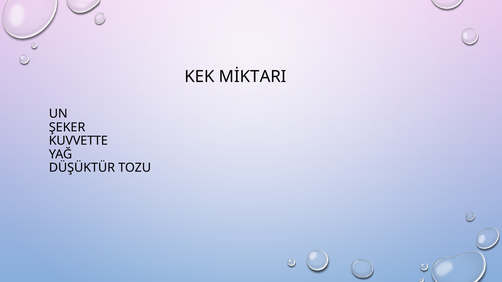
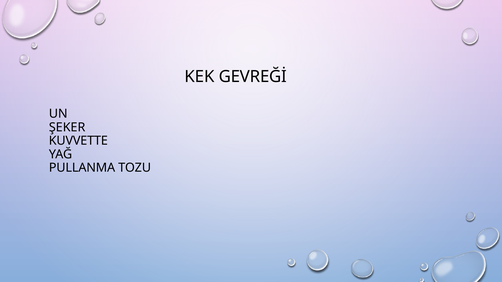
MİKTARI: MİKTARI -> GEVREĞİ
DÜŞÜKTÜR: DÜŞÜKTÜR -> PULLANMA
